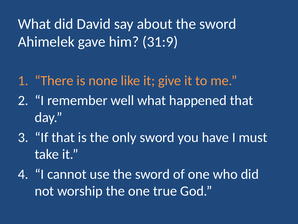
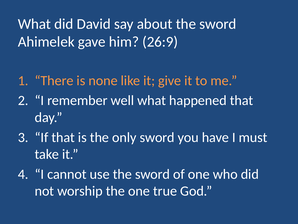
31:9: 31:9 -> 26:9
